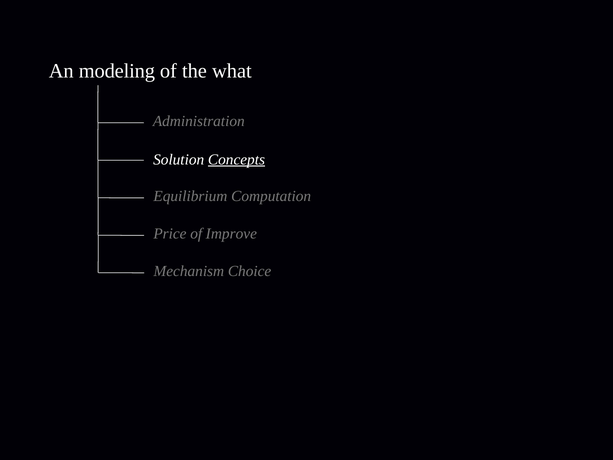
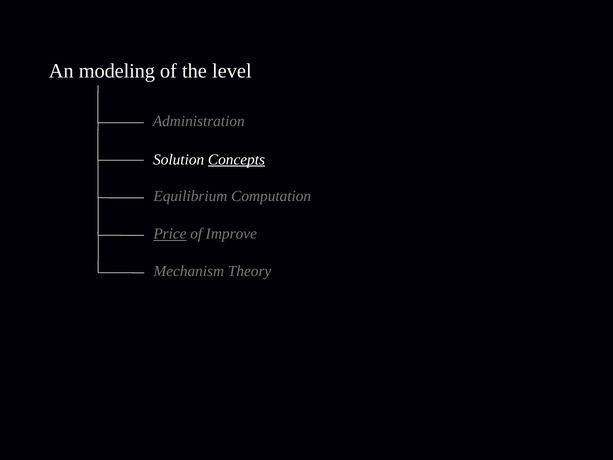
what: what -> level
Price underline: none -> present
Choice: Choice -> Theory
